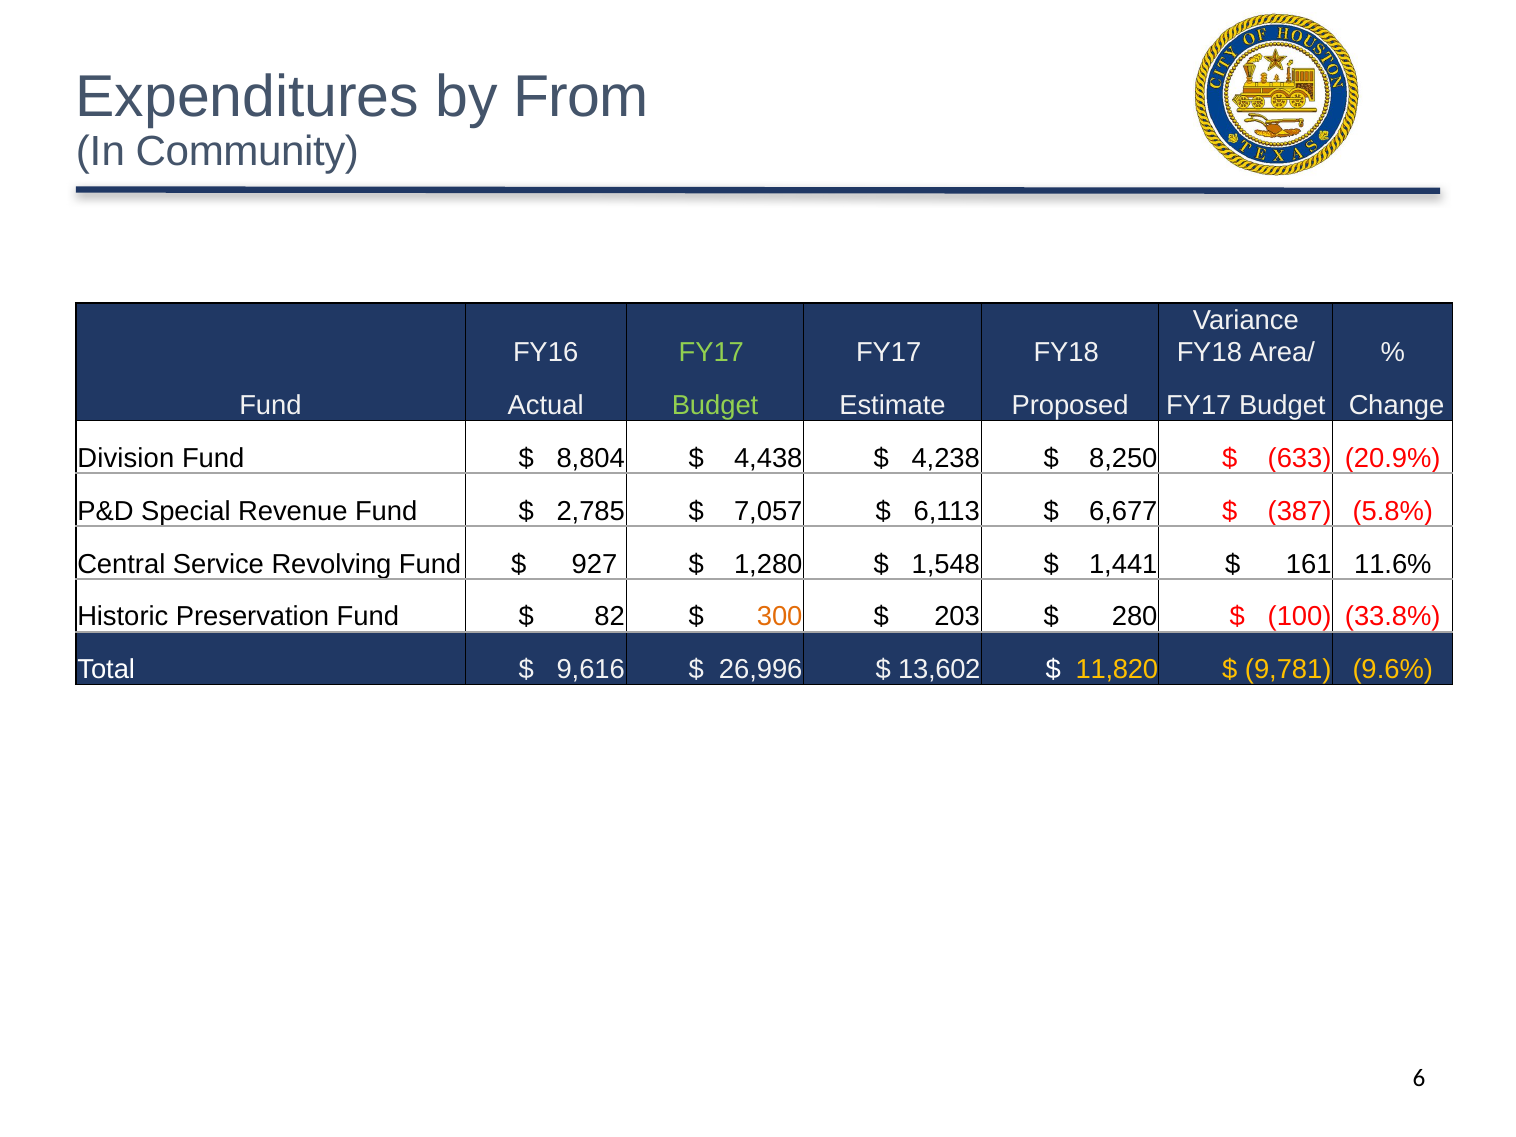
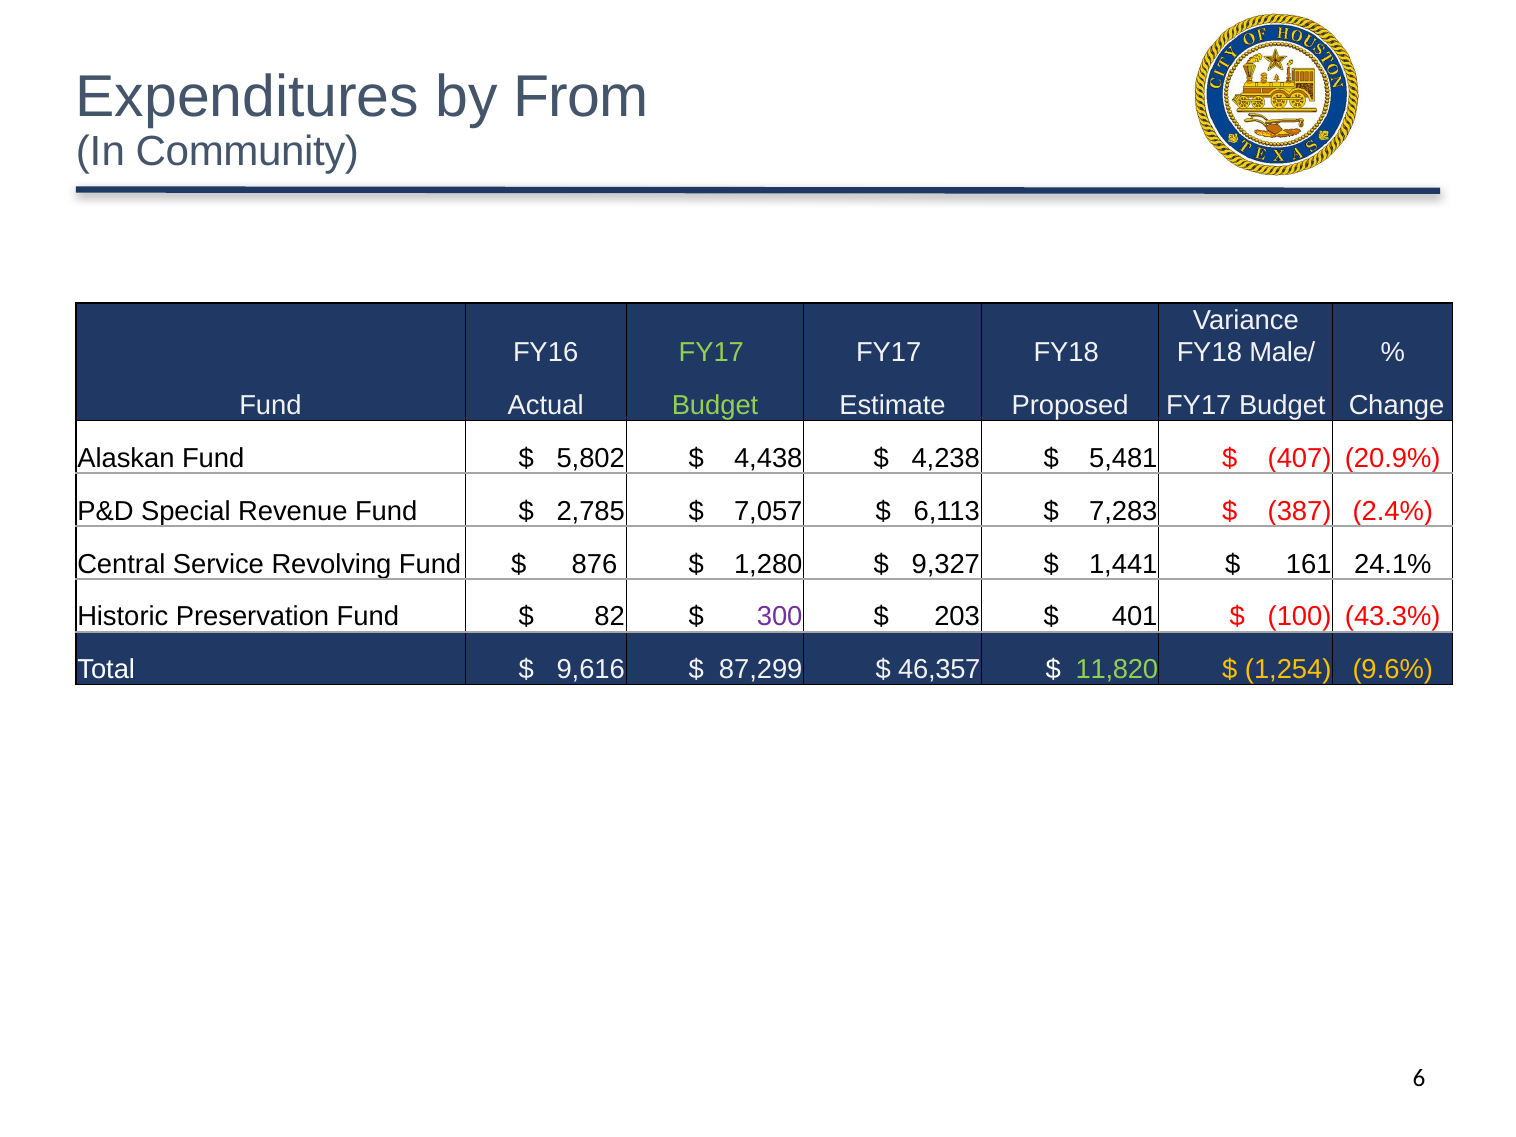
Area/: Area/ -> Male/
Division: Division -> Alaskan
8,804: 8,804 -> 5,802
8,250: 8,250 -> 5,481
633: 633 -> 407
6,677: 6,677 -> 7,283
5.8%: 5.8% -> 2.4%
927: 927 -> 876
1,548: 1,548 -> 9,327
11.6%: 11.6% -> 24.1%
300 colour: orange -> purple
280: 280 -> 401
33.8%: 33.8% -> 43.3%
26,996: 26,996 -> 87,299
13,602: 13,602 -> 46,357
11,820 colour: yellow -> light green
9,781: 9,781 -> 1,254
